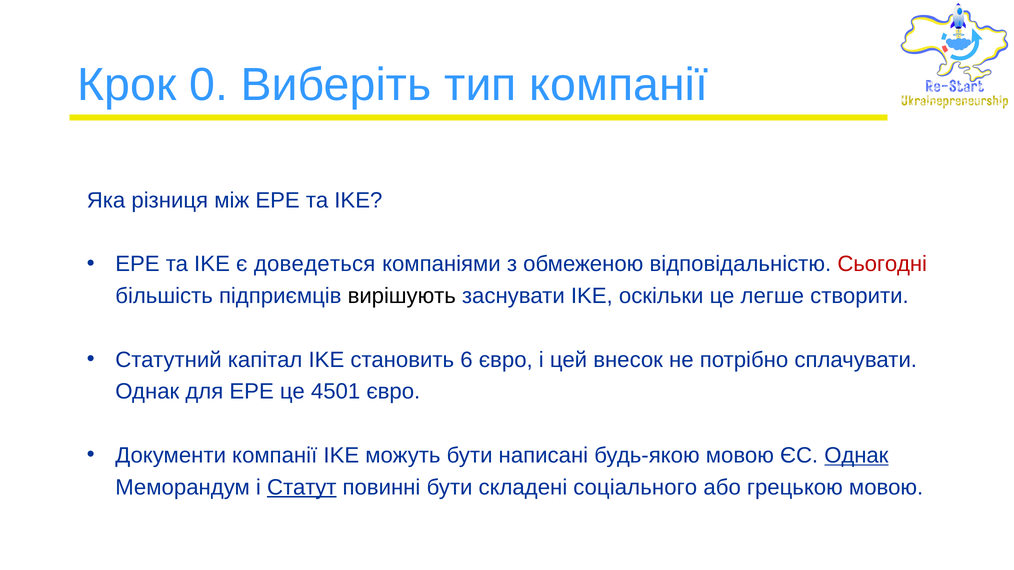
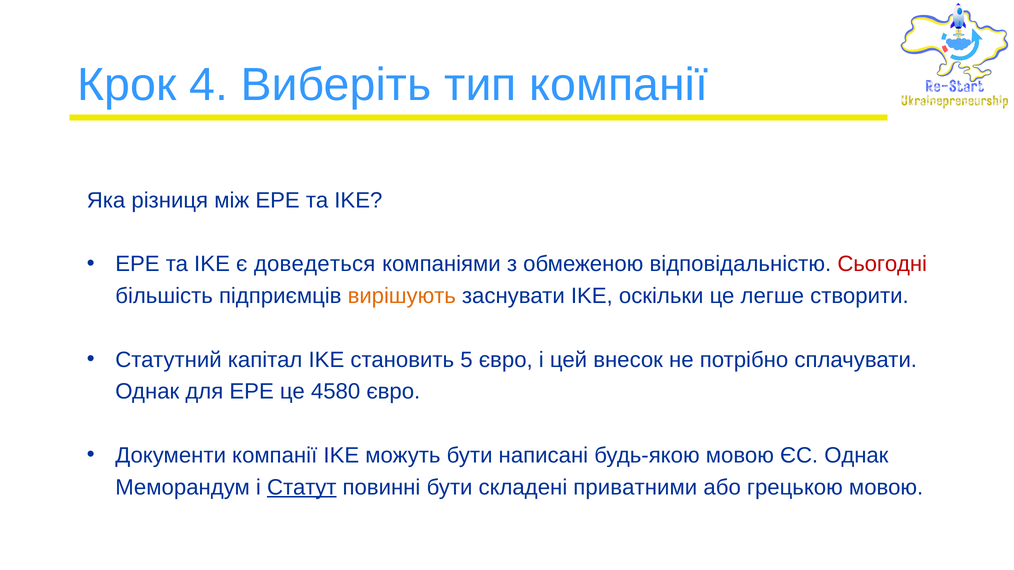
0: 0 -> 4
вирішують colour: black -> orange
6: 6 -> 5
4501: 4501 -> 4580
Однак at (856, 456) underline: present -> none
соціального: соціального -> приватними
